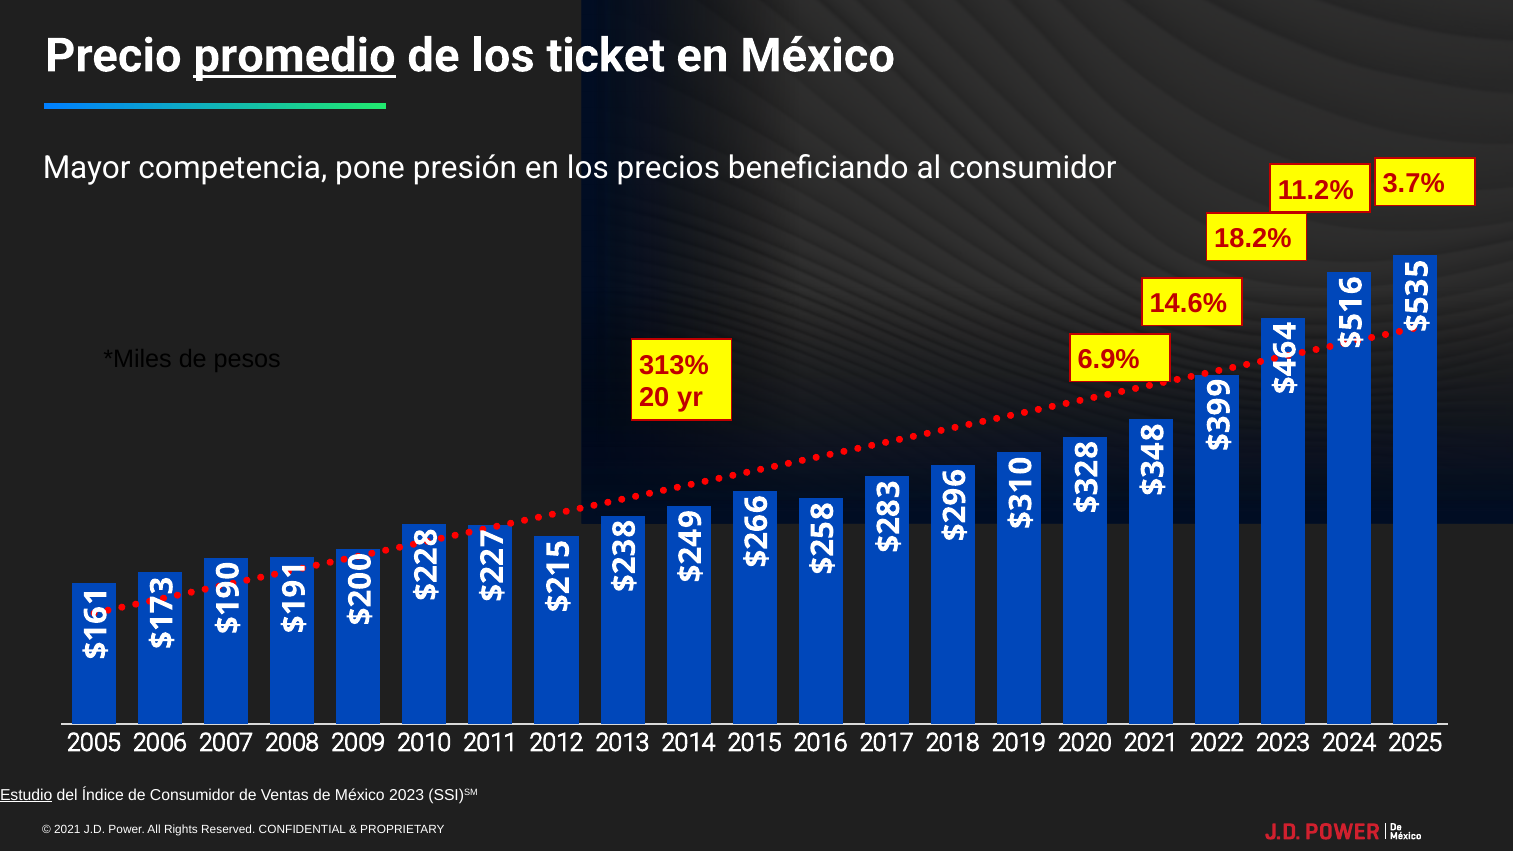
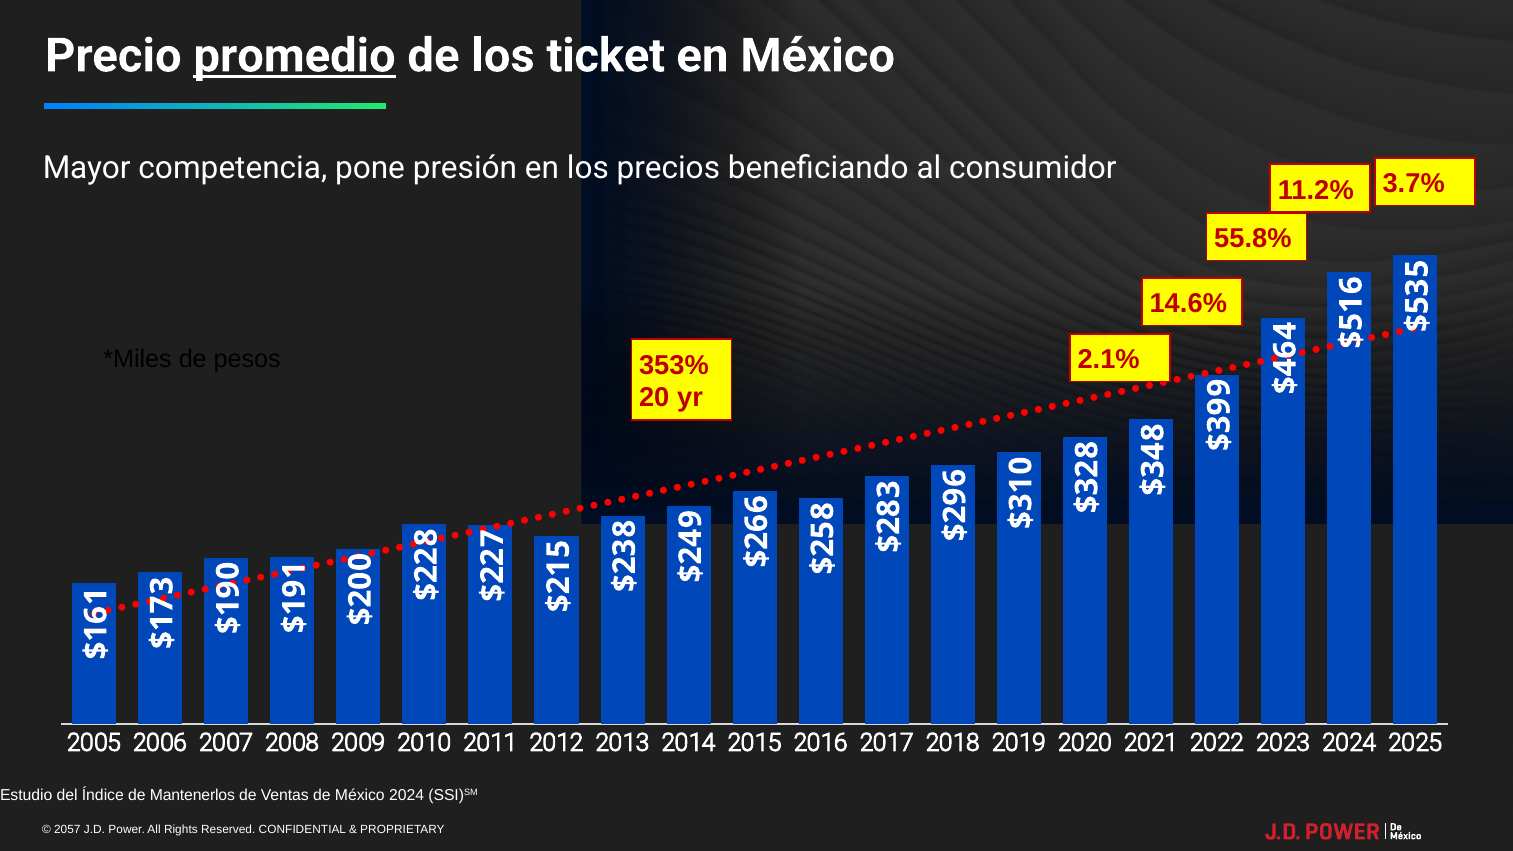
18.2%: 18.2% -> 55.8%
6.9%: 6.9% -> 2.1%
313%: 313% -> 353%
Estudio underline: present -> none
de Consumidor: Consumidor -> Mantenerlos
México 2023: 2023 -> 2024
2021 at (67, 830): 2021 -> 2057
